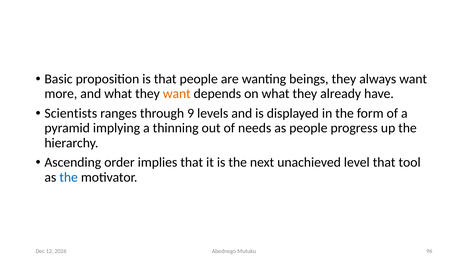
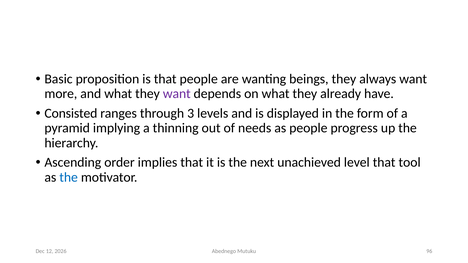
want at (177, 94) colour: orange -> purple
Scientists: Scientists -> Consisted
9: 9 -> 3
